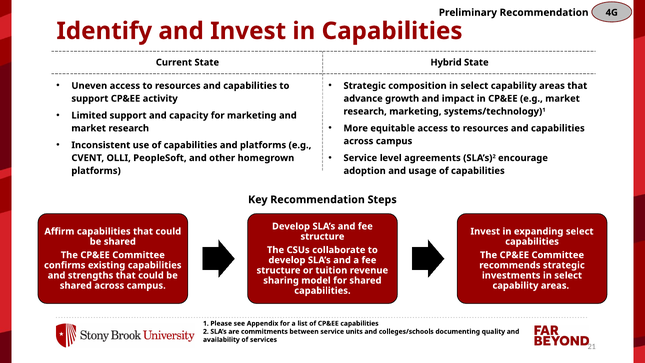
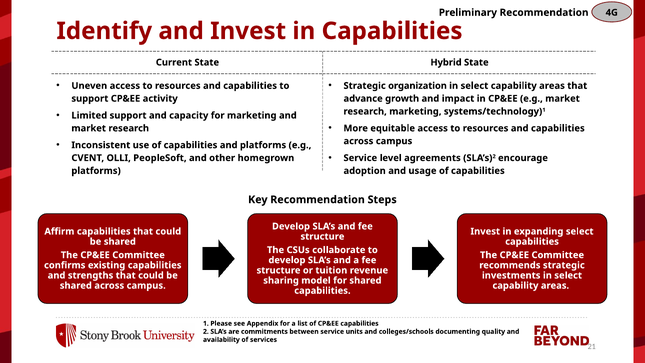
composition: composition -> organization
